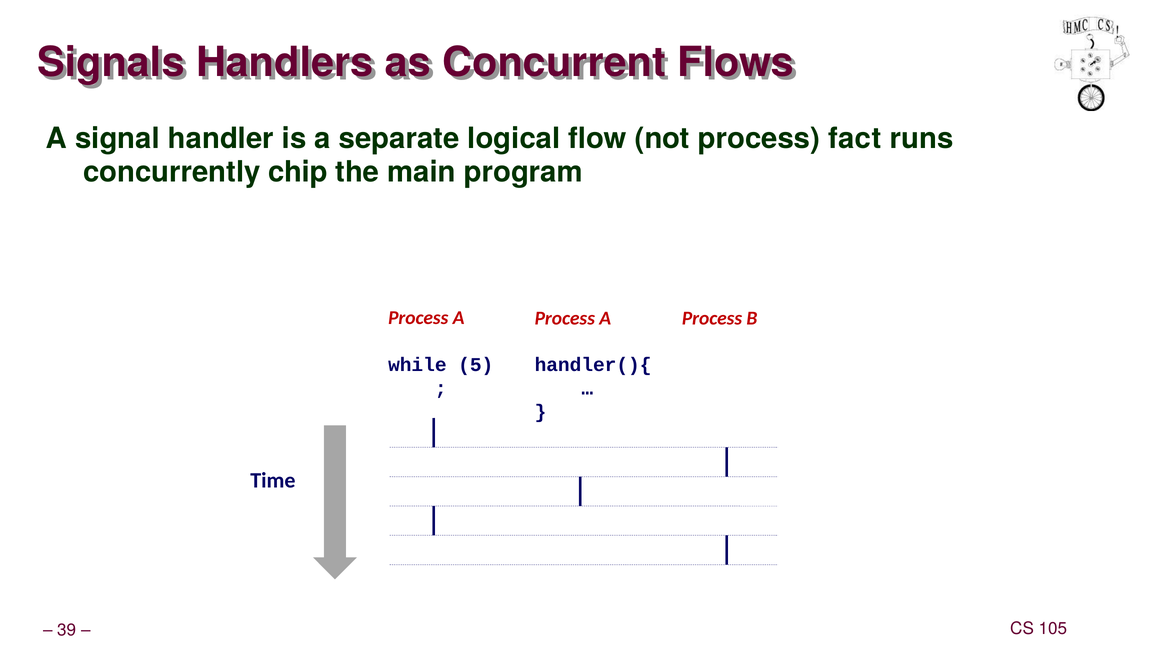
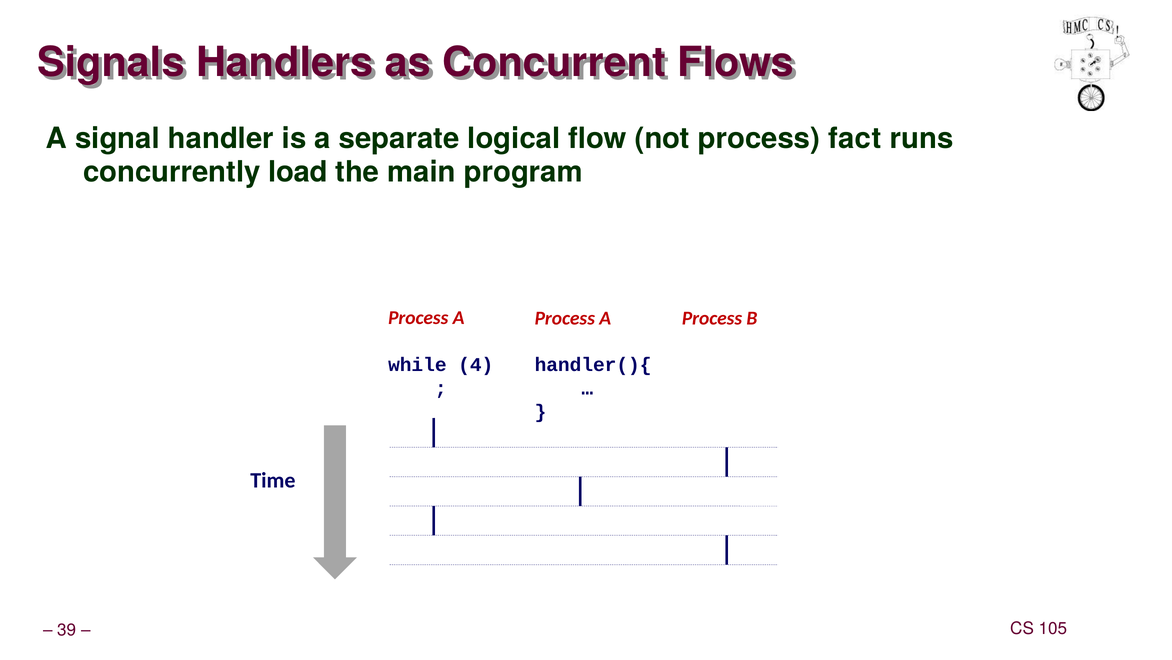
chip: chip -> load
5: 5 -> 4
